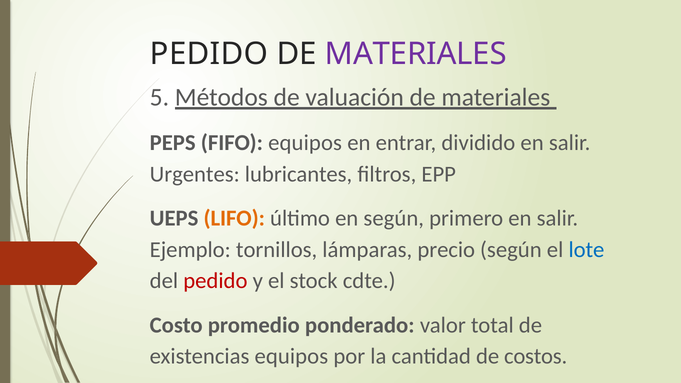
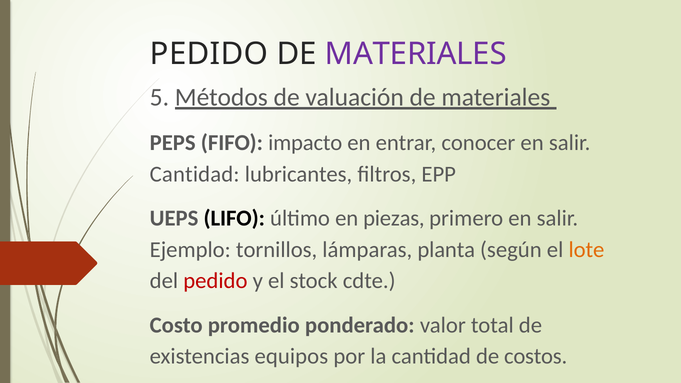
FIFO equipos: equipos -> impacto
dividido: dividido -> conocer
Urgentes at (195, 174): Urgentes -> Cantidad
LIFO colour: orange -> black
en según: según -> piezas
precio: precio -> planta
lote colour: blue -> orange
